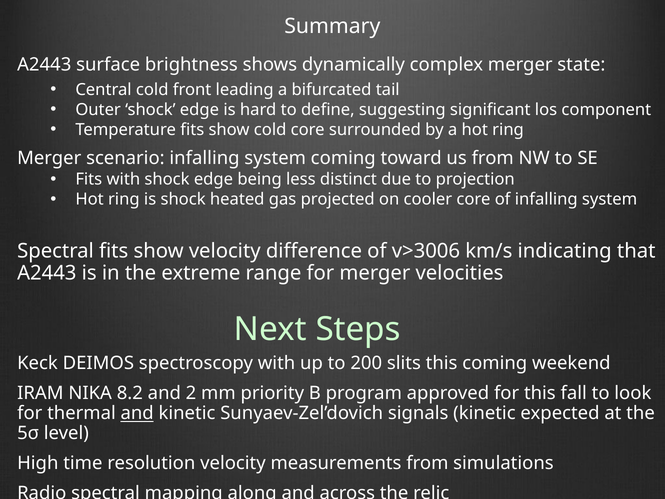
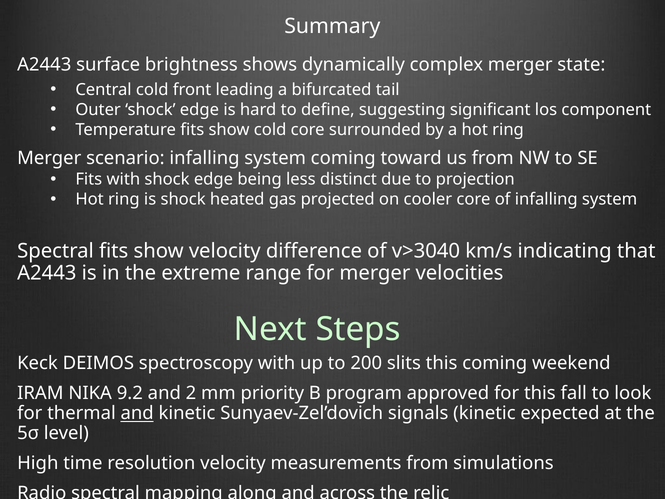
v>3006: v>3006 -> v>3040
8.2: 8.2 -> 9.2
